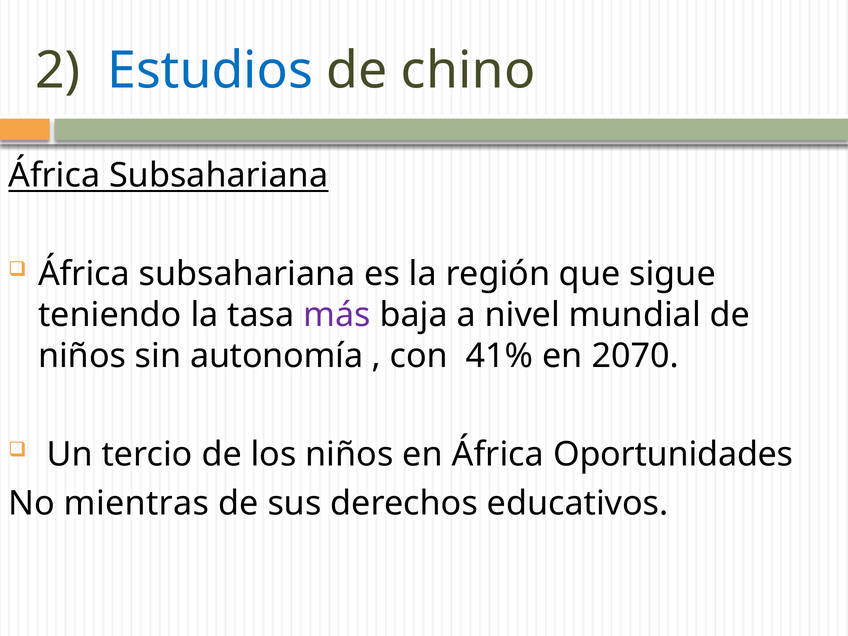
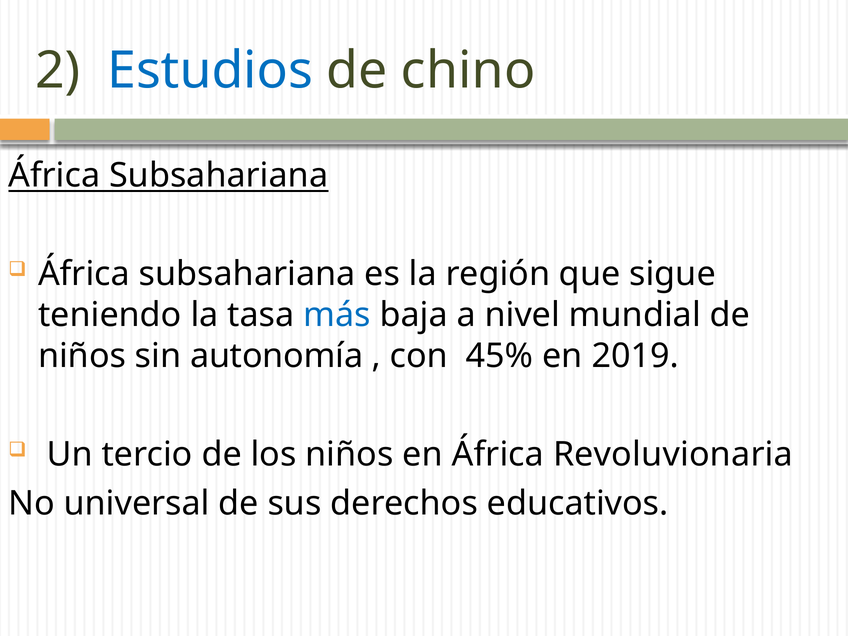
más colour: purple -> blue
41%: 41% -> 45%
2070: 2070 -> 2019
Oportunidades: Oportunidades -> Revoluvionaria
mientras: mientras -> universal
